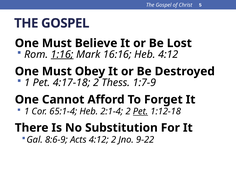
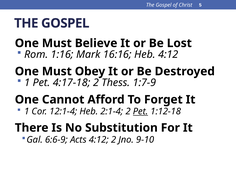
1:16 underline: present -> none
65:1-4: 65:1-4 -> 12:1-4
8:6-9: 8:6-9 -> 6:6-9
9-22: 9-22 -> 9-10
